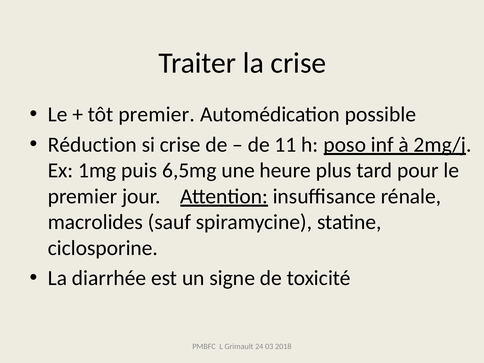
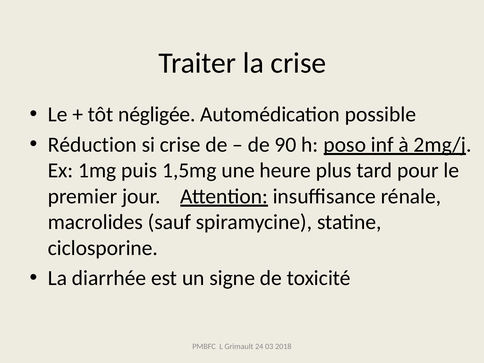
tôt premier: premier -> négligée
11: 11 -> 90
6,5mg: 6,5mg -> 1,5mg
